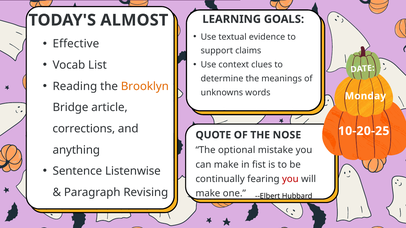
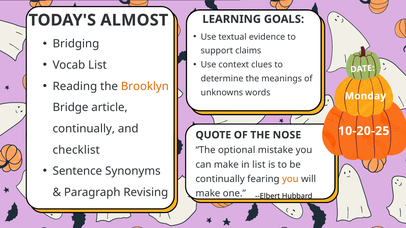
Effective: Effective -> Bridging
corrections at (84, 129): corrections -> continually
anything: anything -> checklist
in fist: fist -> list
Listenwise: Listenwise -> Synonyms
you at (290, 179) colour: red -> orange
